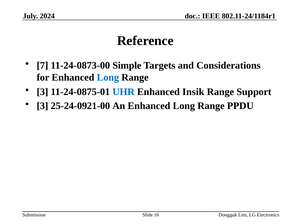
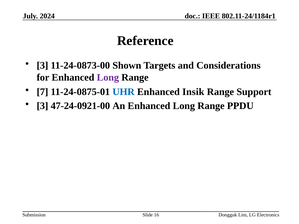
7 at (42, 65): 7 -> 3
Simple: Simple -> Shown
Long at (108, 77) colour: blue -> purple
3 at (42, 92): 3 -> 7
25-24-0921-00: 25-24-0921-00 -> 47-24-0921-00
